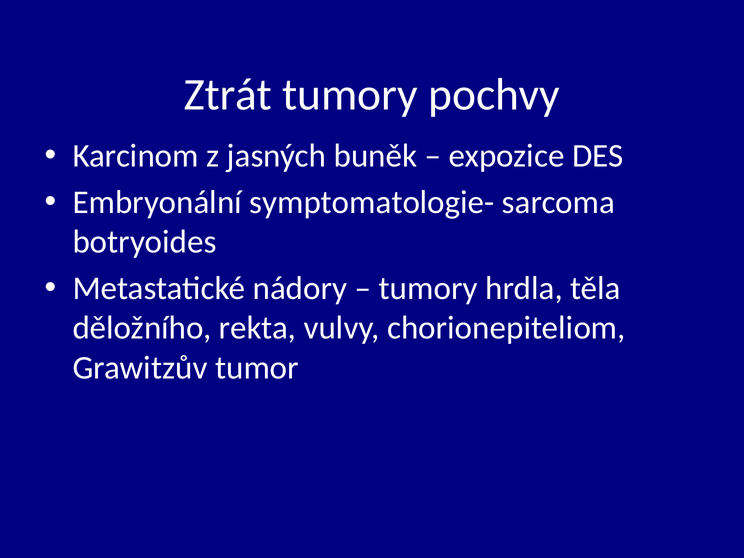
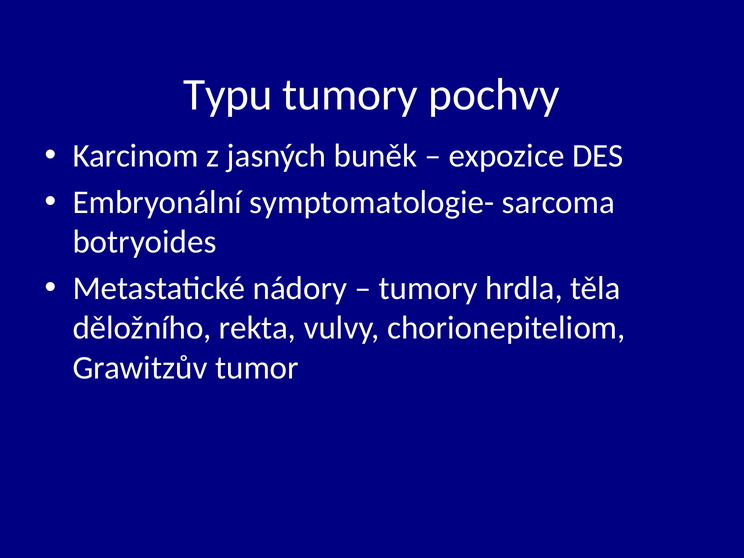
Ztrát: Ztrát -> Typu
